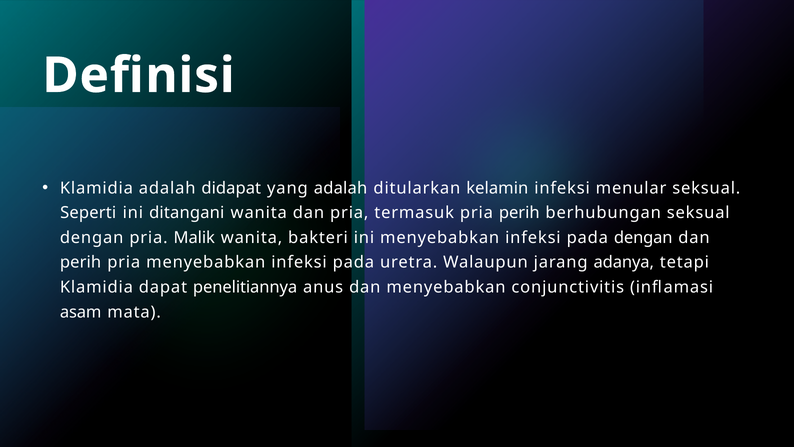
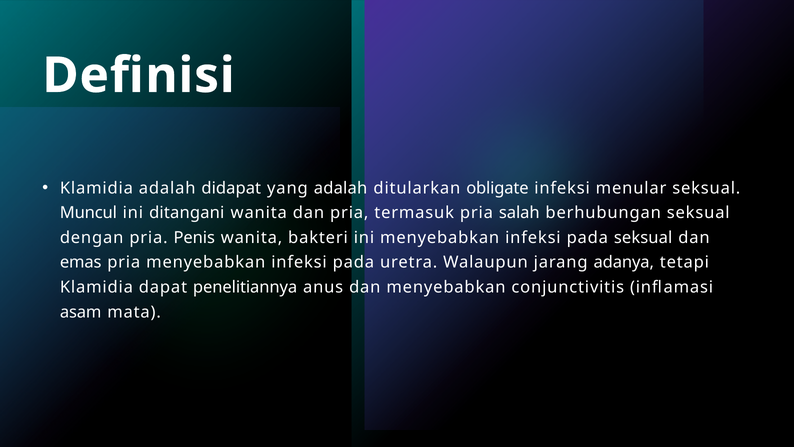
kelamin: kelamin -> obligate
Seperti: Seperti -> Muncul
pria perih: perih -> salah
Malik: Malik -> Penis
pada dengan: dengan -> seksual
perih at (81, 262): perih -> emas
